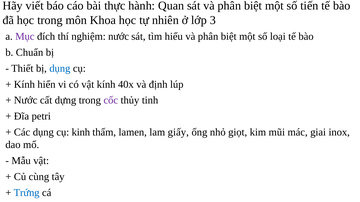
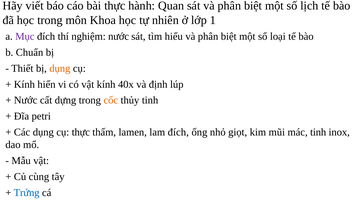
tiến: tiến -> lịch
3: 3 -> 1
dụng at (60, 69) colour: blue -> orange
cốc colour: purple -> orange
cụ kinh: kinh -> thực
lam giấy: giấy -> đích
mác giai: giai -> tinh
